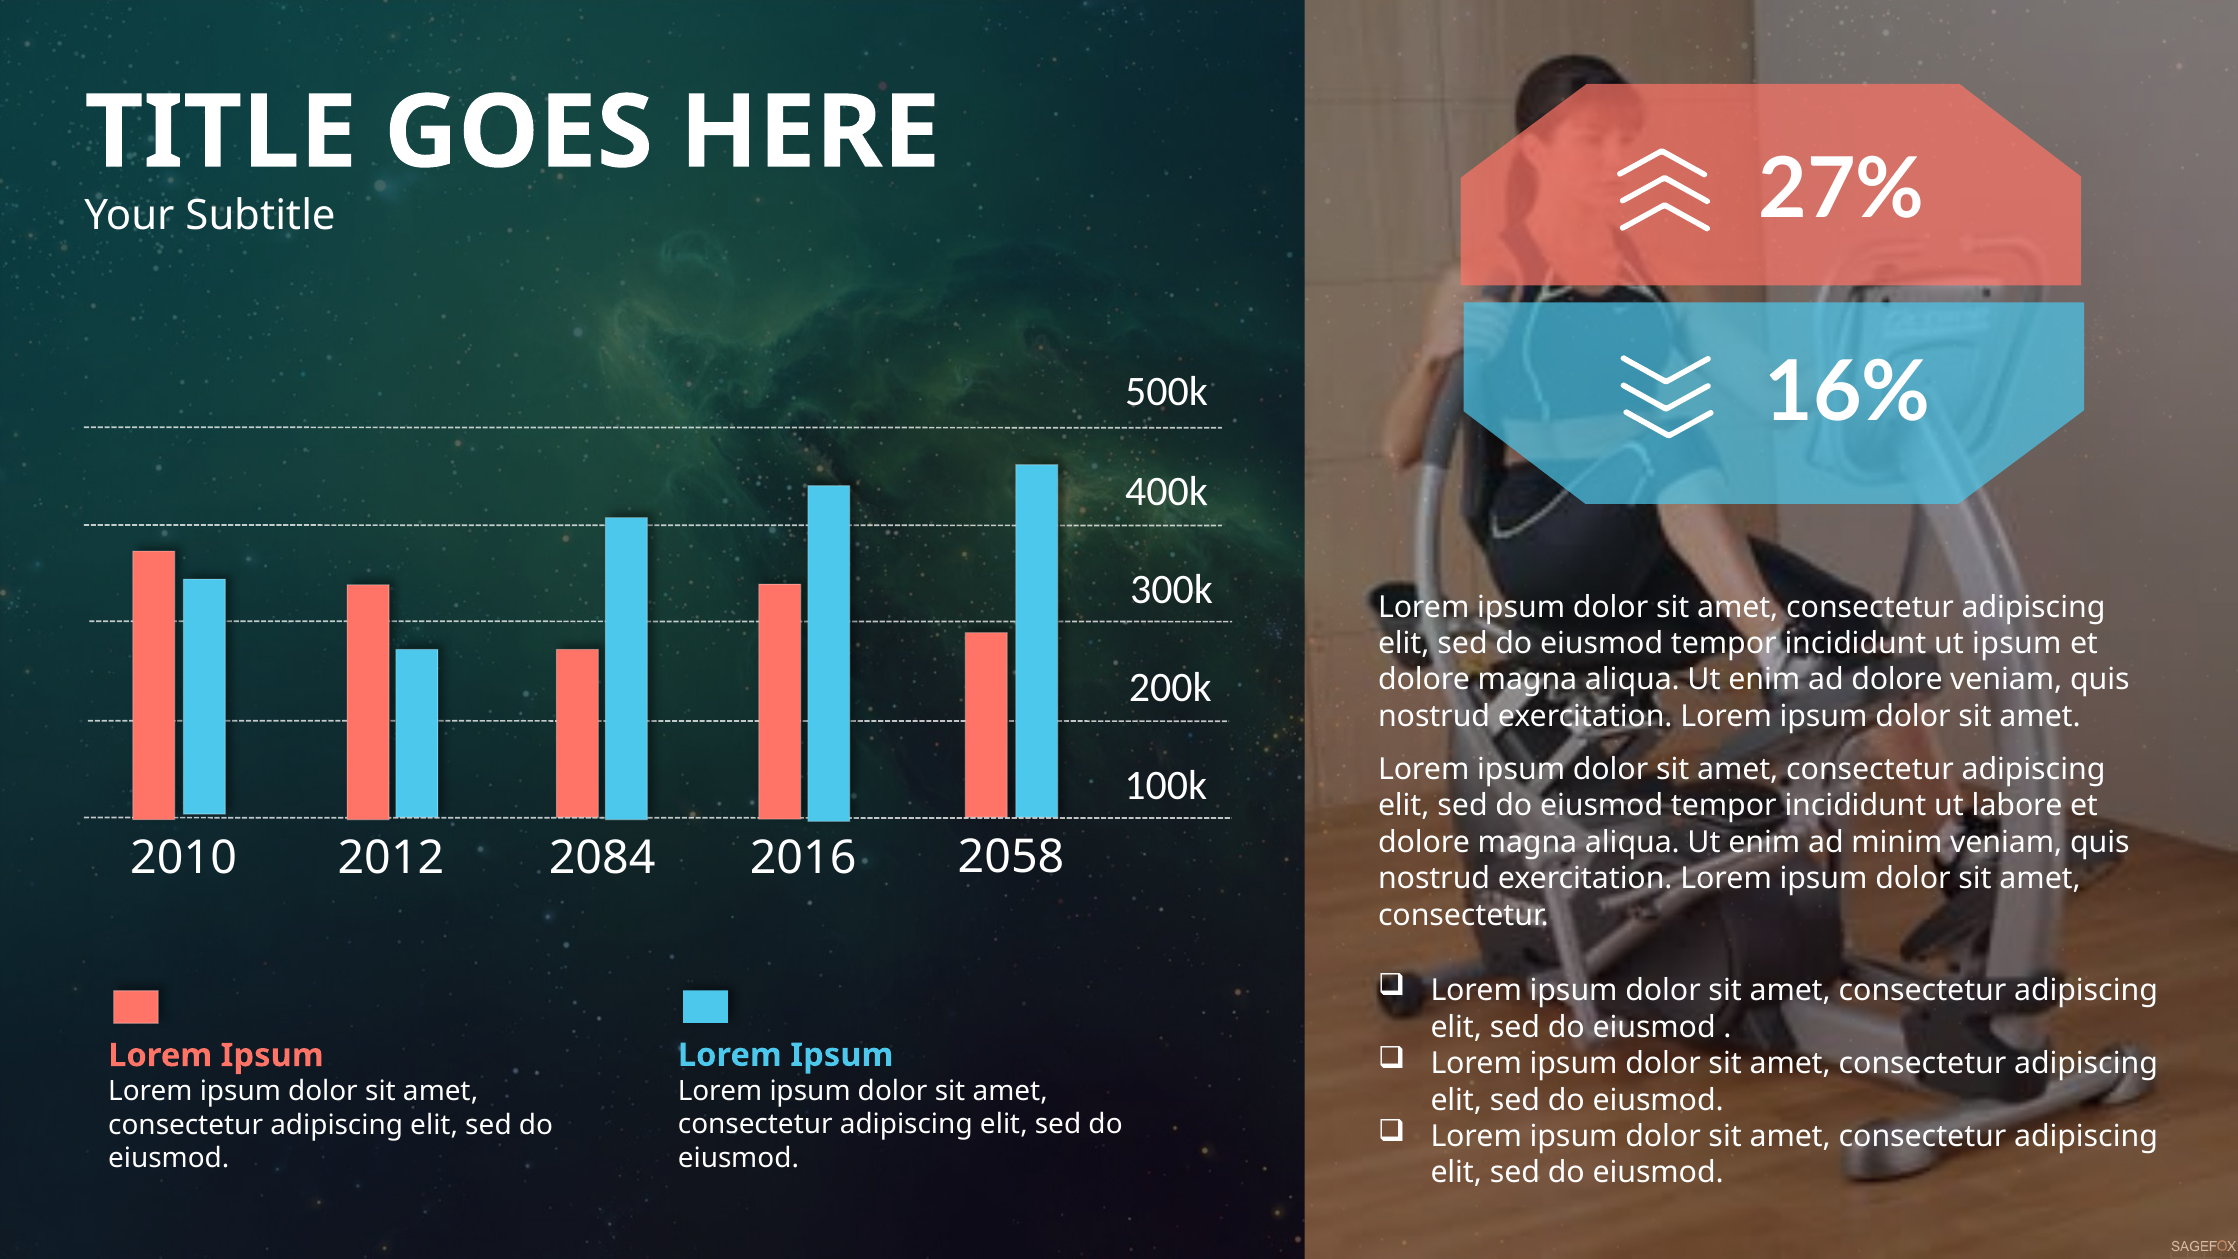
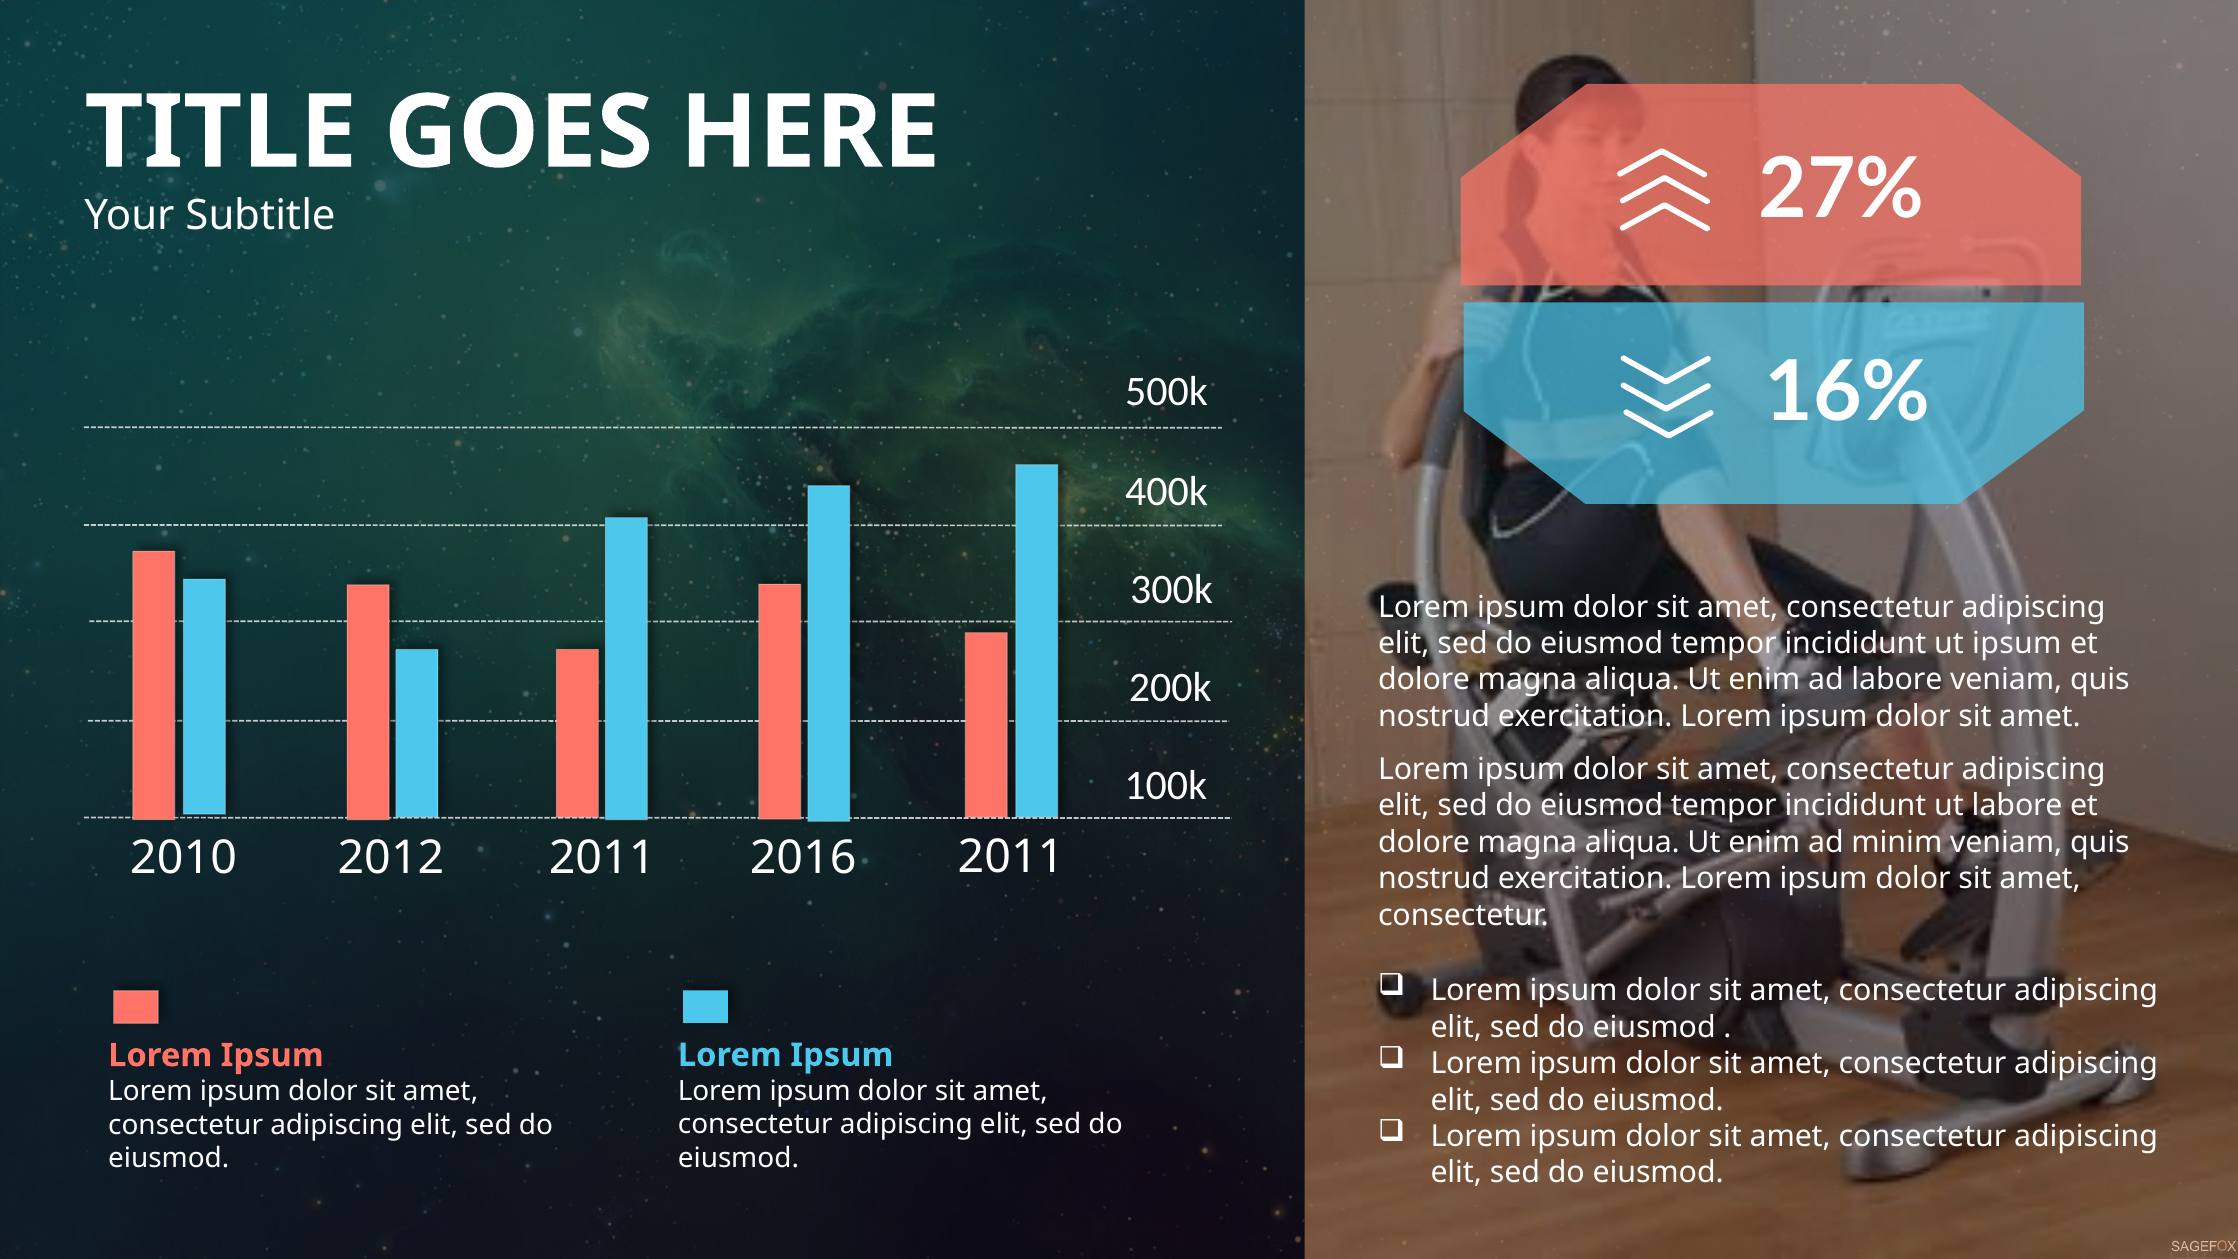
ad dolore: dolore -> labore
2012 2084: 2084 -> 2011
2016 2058: 2058 -> 2011
